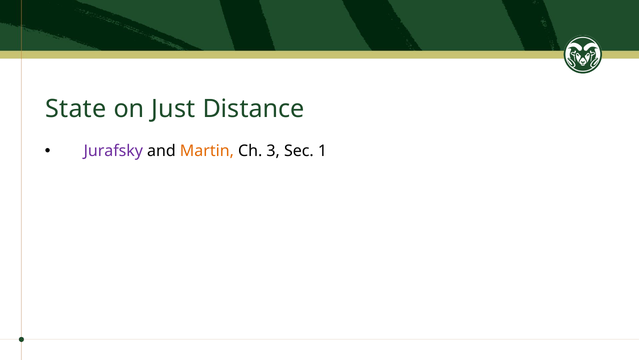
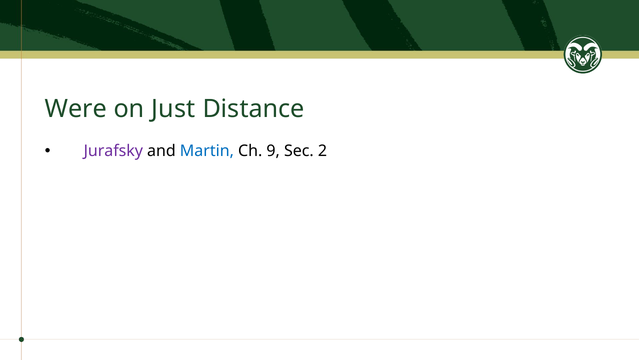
State: State -> Were
Martin colour: orange -> blue
3: 3 -> 9
1: 1 -> 2
